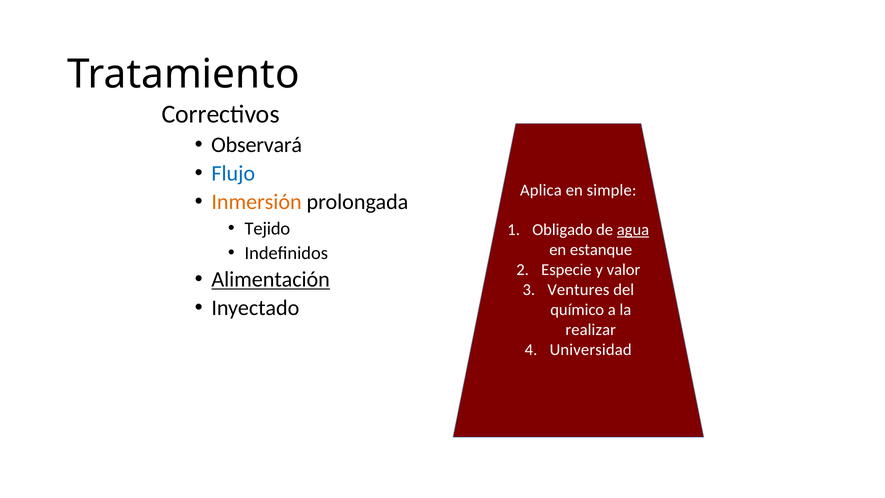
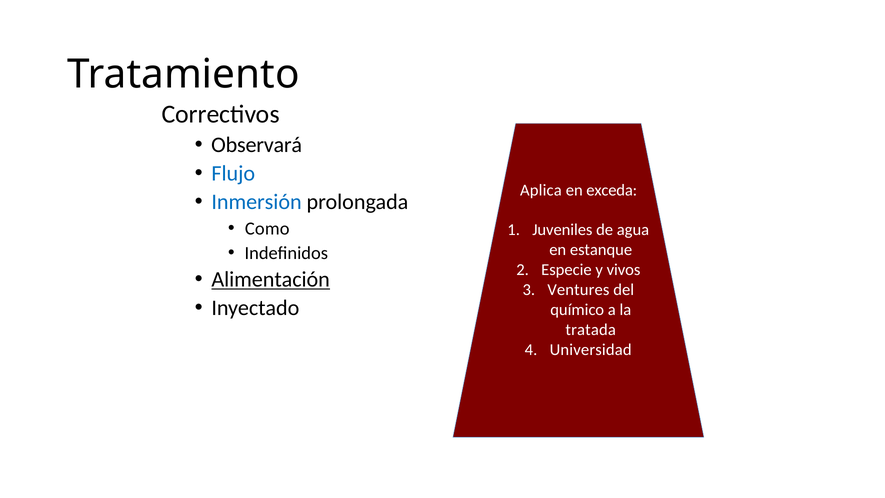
simple: simple -> exceda
Inmersión colour: orange -> blue
Tejido: Tejido -> Como
Obligado: Obligado -> Juveniles
agua underline: present -> none
valor: valor -> vivos
realizar: realizar -> tratada
